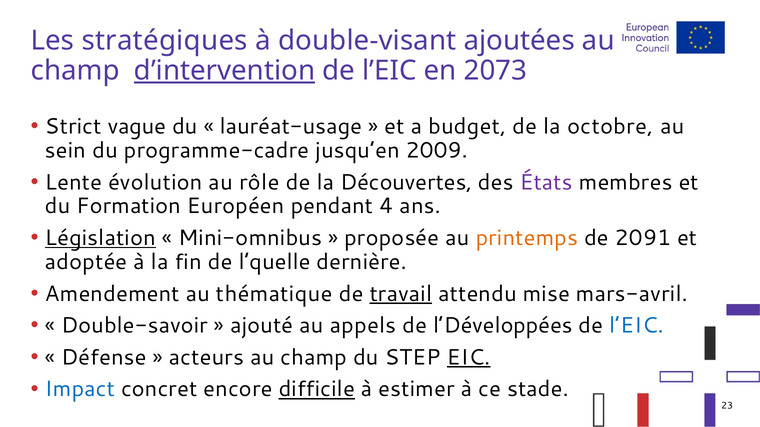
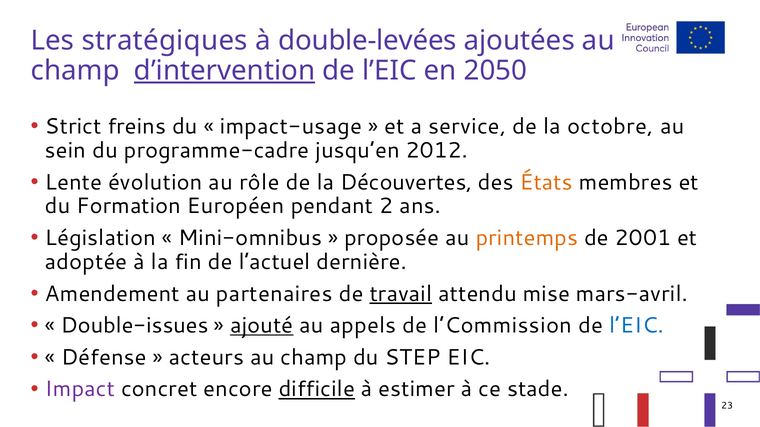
double-visant: double-visant -> double-levées
2073: 2073 -> 2050
vague: vague -> freins
lauréat-usage: lauréat-usage -> impact-usage
budget: budget -> service
2009: 2009 -> 2012
États colour: purple -> orange
4: 4 -> 2
Législation underline: present -> none
2091: 2091 -> 2001
l’quelle: l’quelle -> l’actuel
thématique: thématique -> partenaires
Double-savoir: Double-savoir -> Double-issues
ajouté underline: none -> present
l’Développées: l’Développées -> l’Commission
EIC underline: present -> none
Impact colour: blue -> purple
